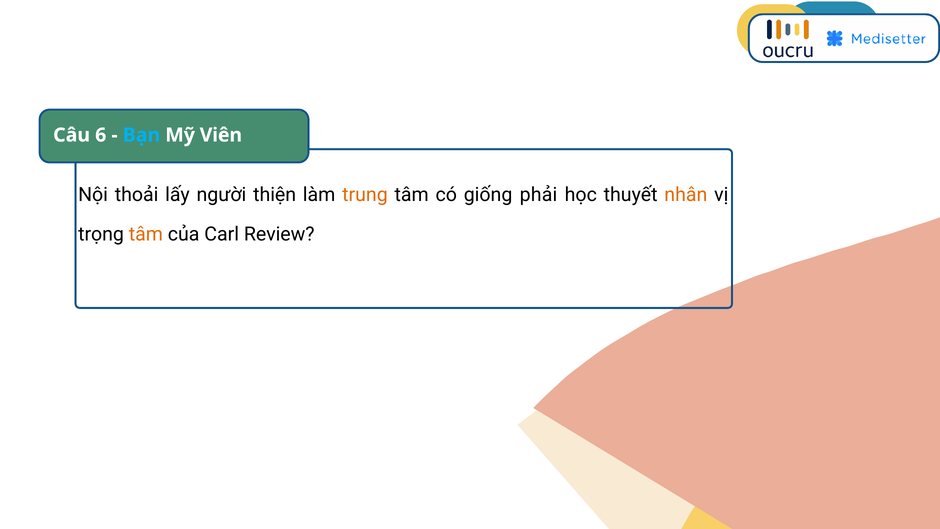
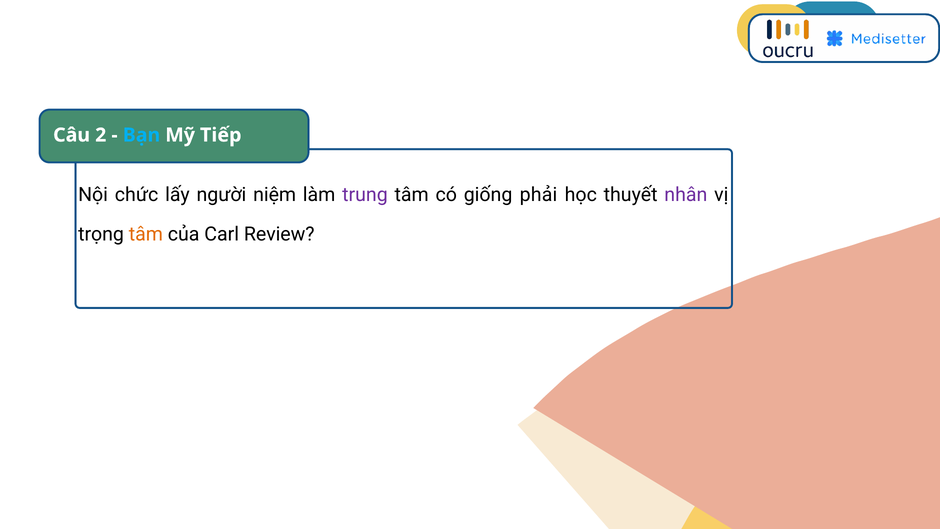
6: 6 -> 2
Viên: Viên -> Tiếp
thoải: thoải -> chức
thiện: thiện -> niệm
trung colour: orange -> purple
nhân colour: orange -> purple
